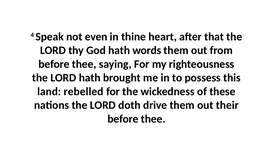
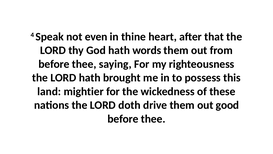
rebelled: rebelled -> mightier
their: their -> good
